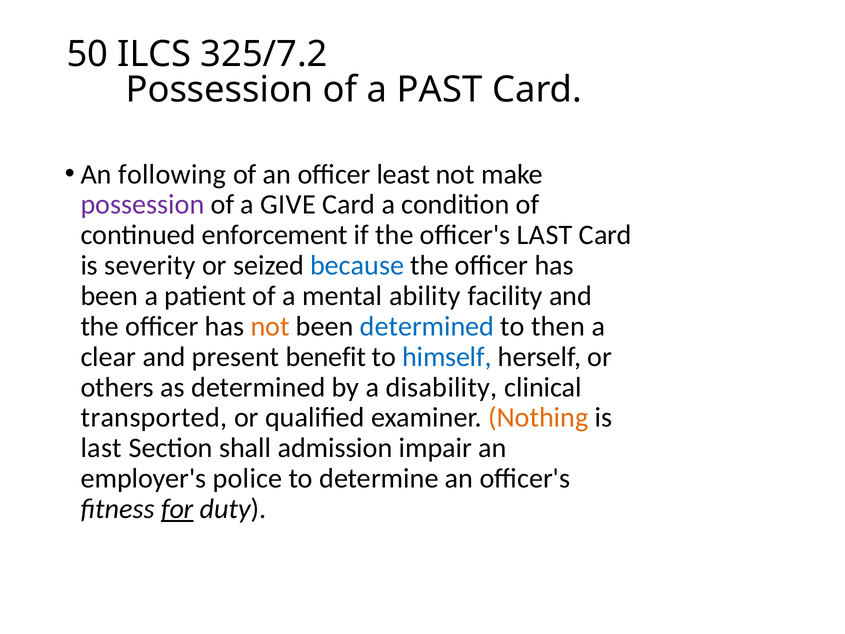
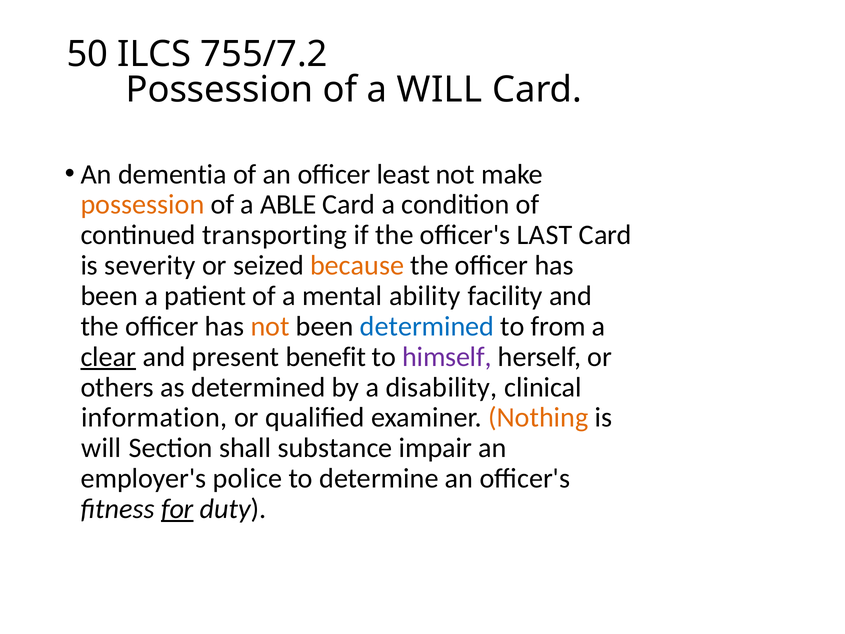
325/7.2: 325/7.2 -> 755/7.2
a PAST: PAST -> WILL
following: following -> dementia
possession at (142, 205) colour: purple -> orange
GIVE: GIVE -> ABLE
enforcement: enforcement -> transporting
because colour: blue -> orange
then: then -> from
clear underline: none -> present
himself colour: blue -> purple
transported: transported -> information
last at (101, 448): last -> will
admission: admission -> substance
